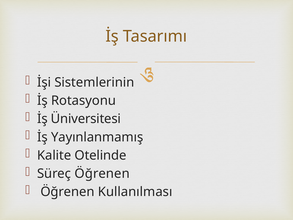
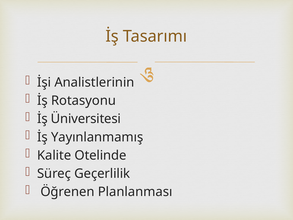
Sistemlerinin: Sistemlerinin -> Analistlerinin
Süreç Öğrenen: Öğrenen -> Geçerlilik
Kullanılması: Kullanılması -> Planlanması
